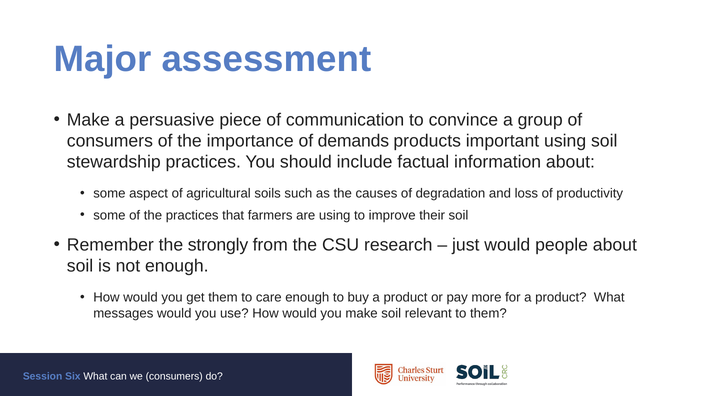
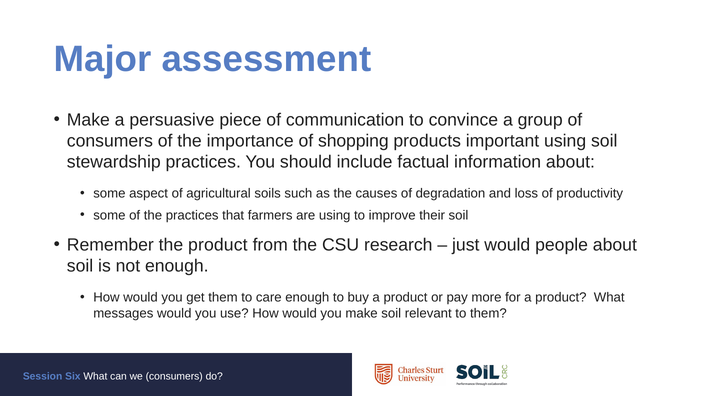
demands: demands -> shopping
the strongly: strongly -> product
